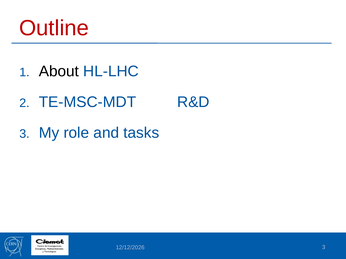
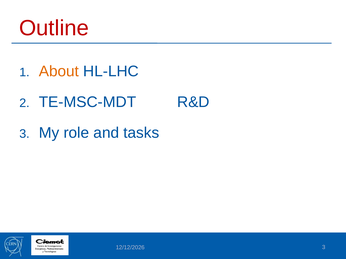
About colour: black -> orange
